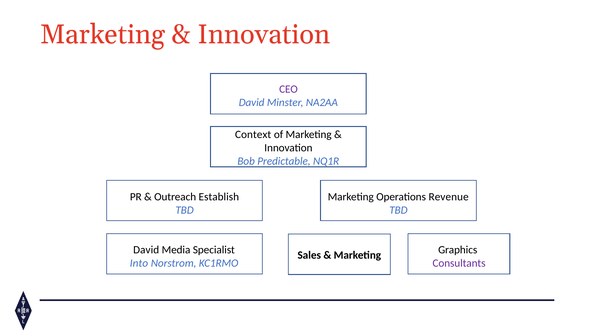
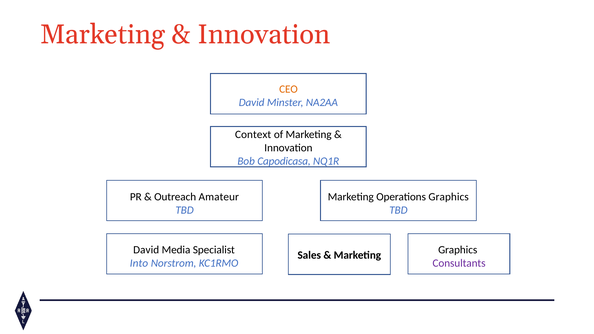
CEO colour: purple -> orange
Predictable: Predictable -> Capodicasa
Establish: Establish -> Amateur
Operations Revenue: Revenue -> Graphics
